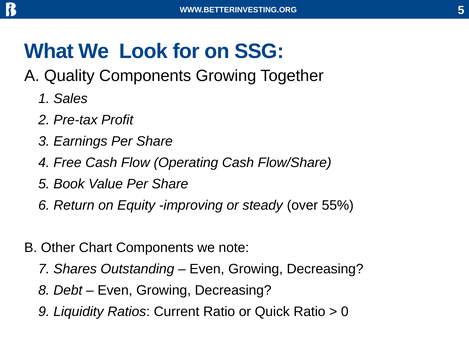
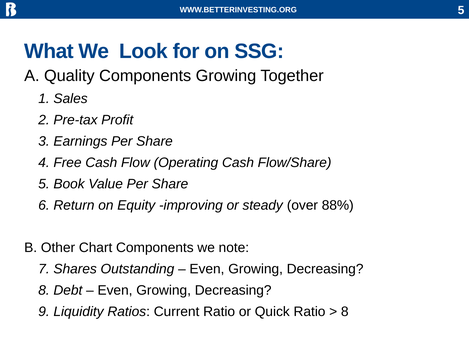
55%: 55% -> 88%
0 at (345, 312): 0 -> 8
